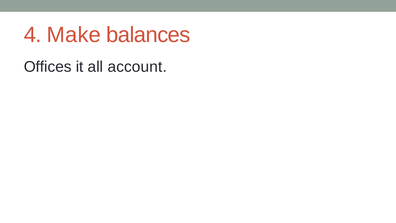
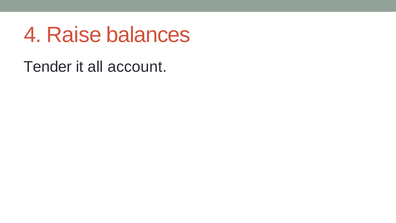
Make: Make -> Raise
Offices: Offices -> Tender
